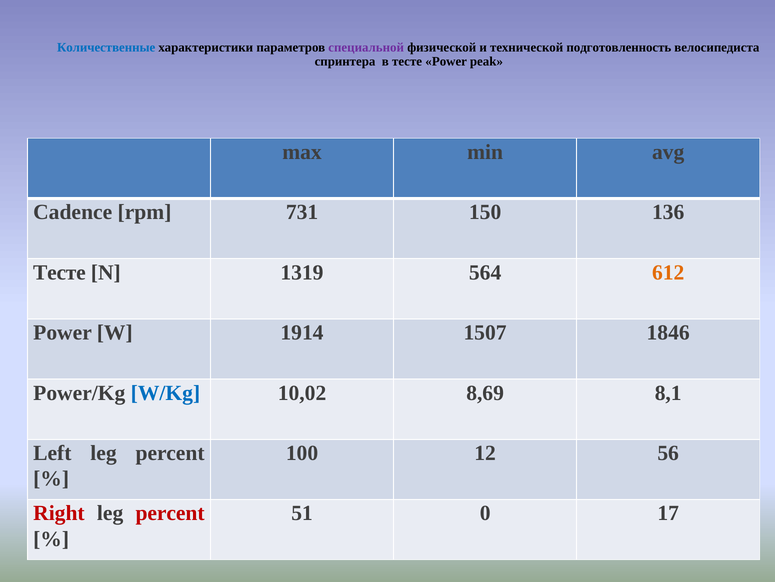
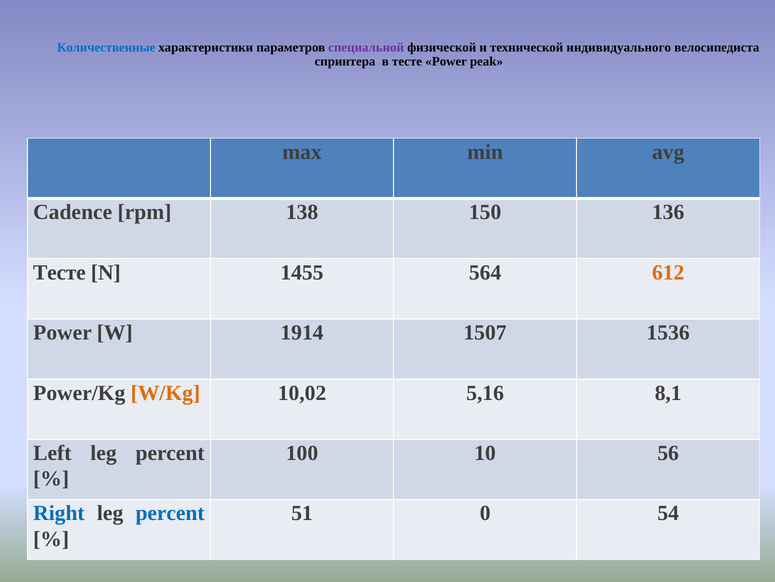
подготовленность: подготовленность -> индивидуального
731: 731 -> 138
1319: 1319 -> 1455
1846: 1846 -> 1536
W/Kg colour: blue -> orange
8,69: 8,69 -> 5,16
12: 12 -> 10
Right colour: red -> blue
percent at (170, 513) colour: red -> blue
17: 17 -> 54
